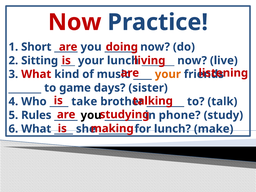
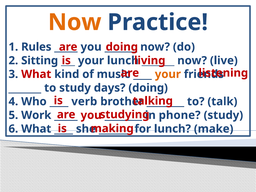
Now at (75, 22) colour: red -> orange
Short: Short -> Rules
to game: game -> study
days sister: sister -> doing
take: take -> verb
Rules: Rules -> Work
you at (91, 115) colour: black -> red
